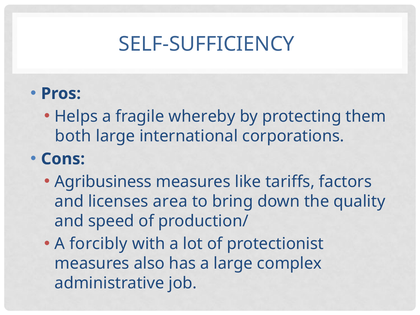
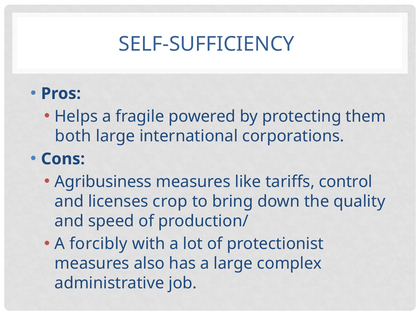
whereby: whereby -> powered
factors: factors -> control
area: area -> crop
